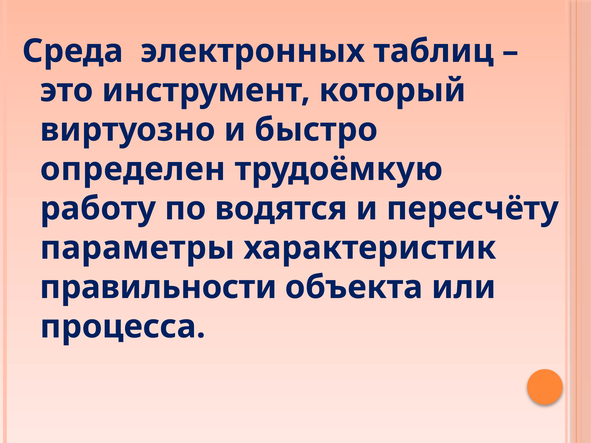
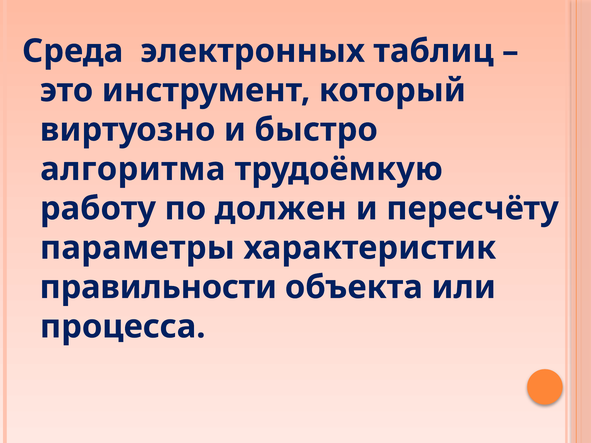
определен: определен -> алгоритма
водятся: водятся -> должен
